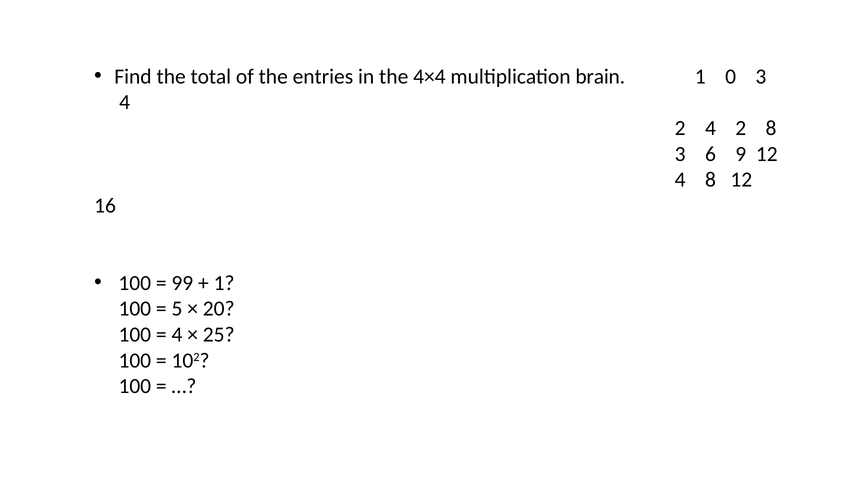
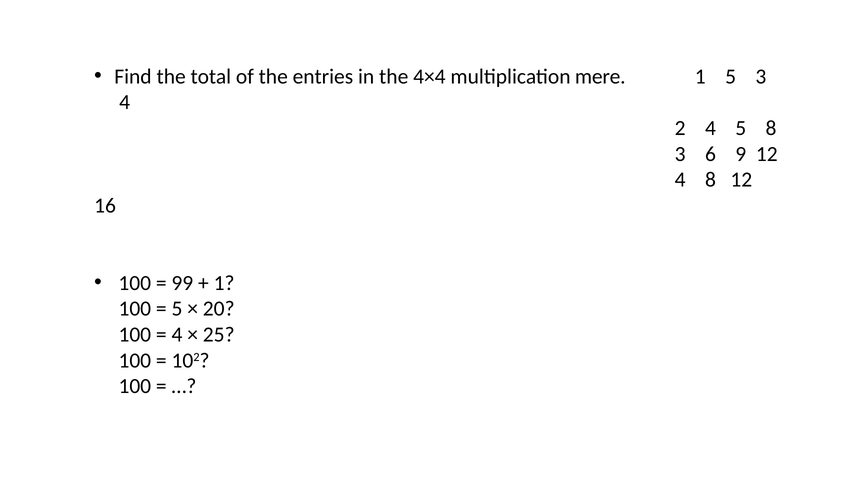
brain: brain -> mere
1 0: 0 -> 5
2 4 2: 2 -> 5
